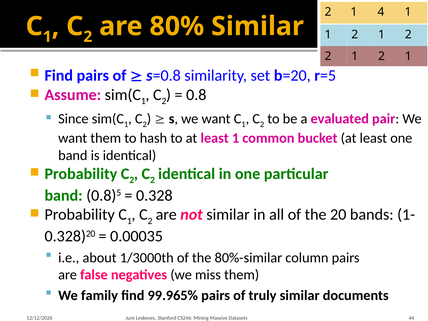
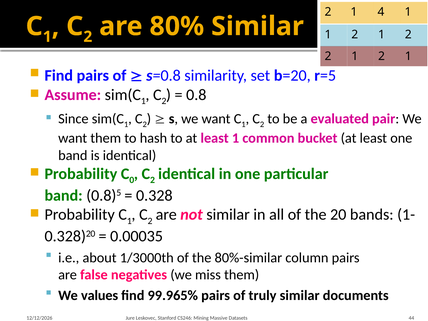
2 at (132, 180): 2 -> 0
family: family -> values
